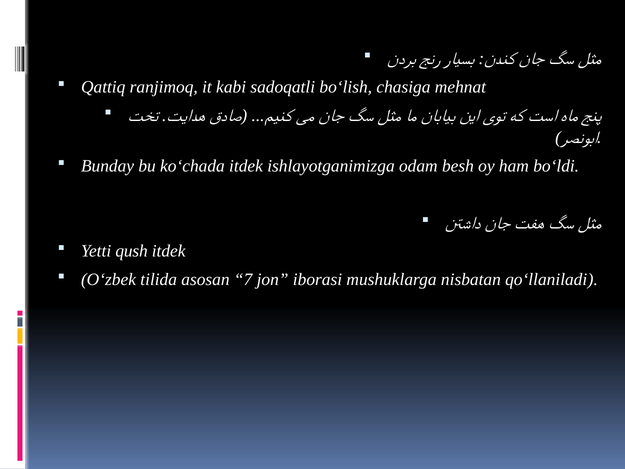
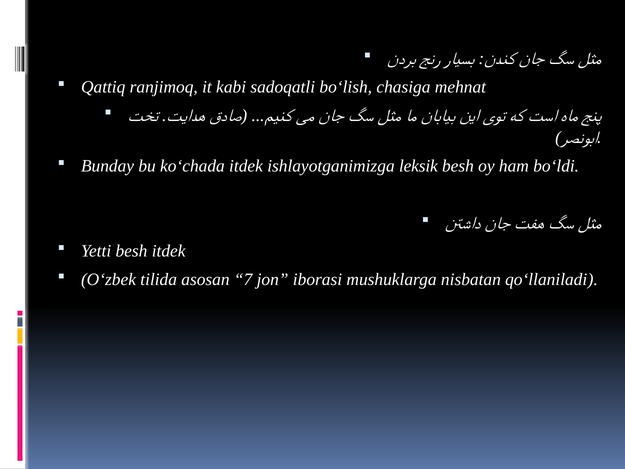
odam: odam -> leksik
Yetti qush: qush -> besh
